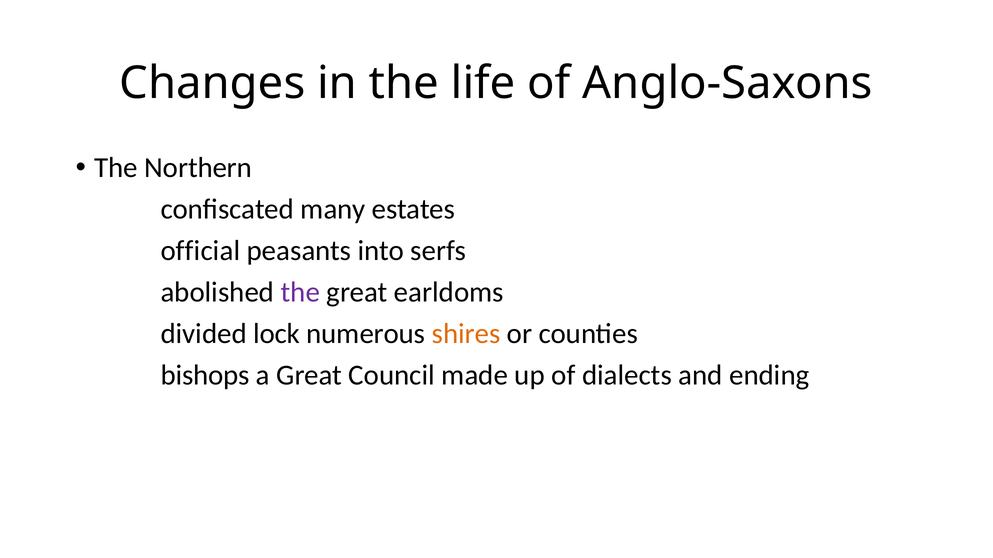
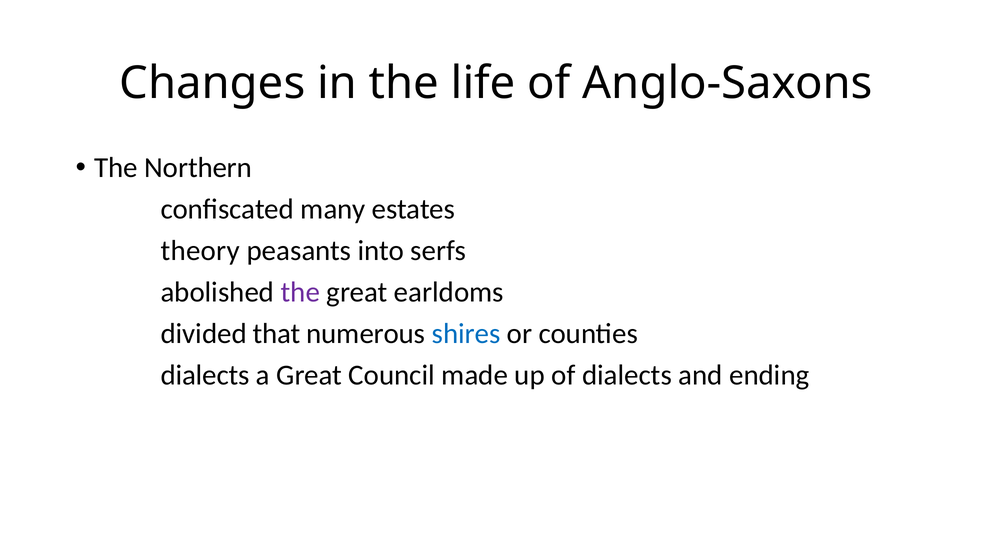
official: official -> theory
lock: lock -> that
shires colour: orange -> blue
bishops at (205, 376): bishops -> dialects
